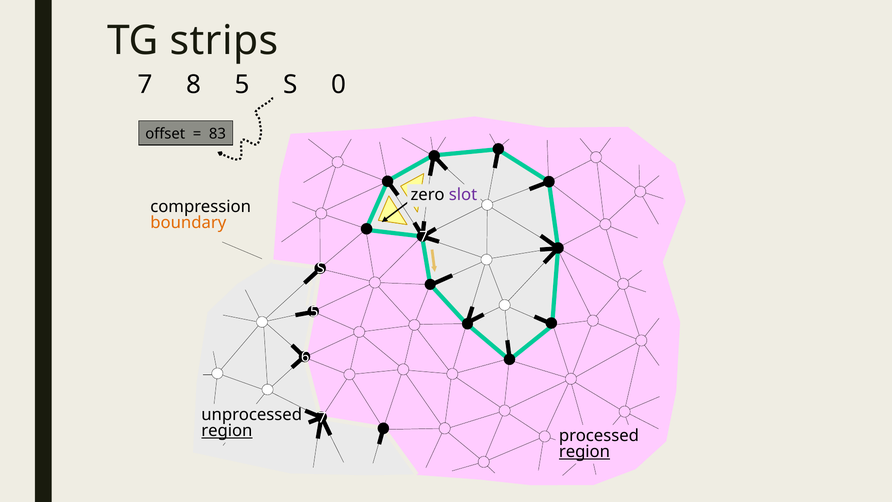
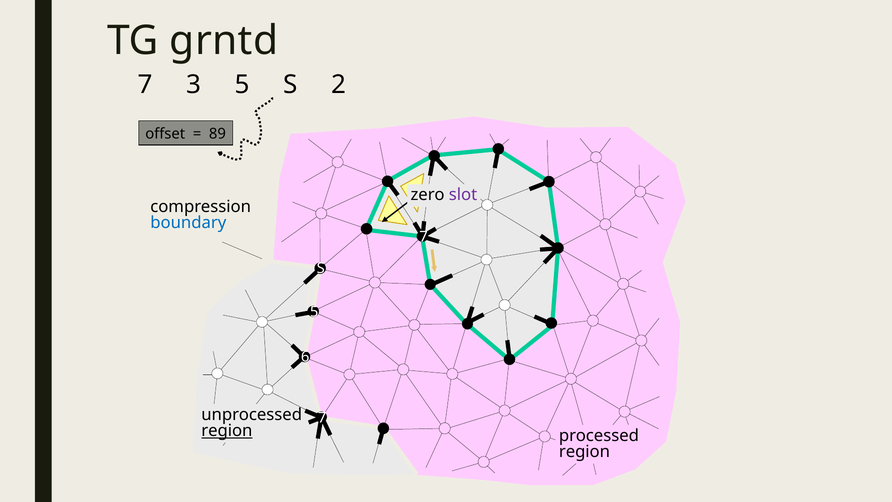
strips: strips -> grntd
8: 8 -> 3
0: 0 -> 2
83: 83 -> 89
boundary colour: orange -> blue
region at (584, 451) underline: present -> none
